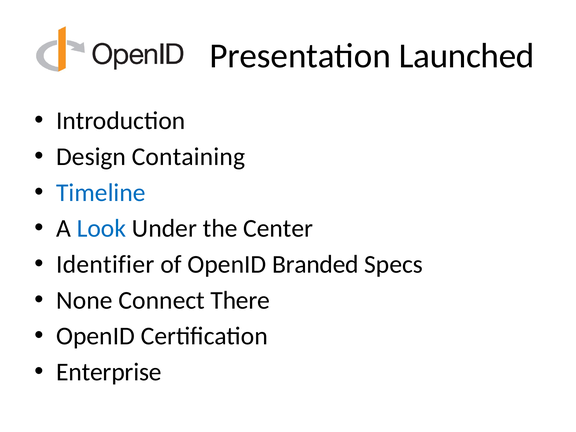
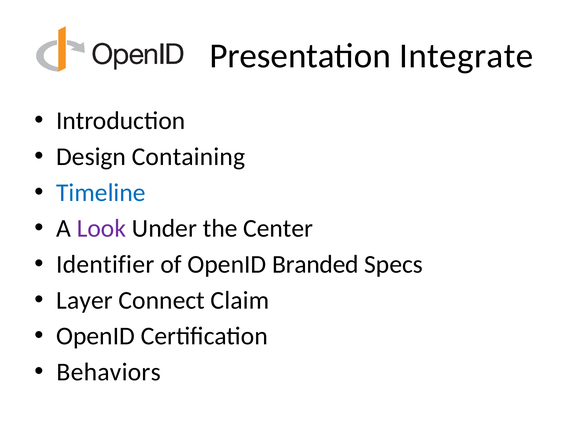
Launched: Launched -> Integrate
Look colour: blue -> purple
None: None -> Layer
There: There -> Claim
Enterprise: Enterprise -> Behaviors
